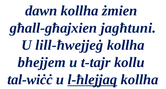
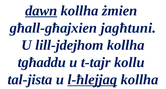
dawn underline: none -> present
lill-ħwejjeġ: lill-ħwejjeġ -> lill-jdejhom
bhejjem: bhejjem -> tgħaddu
tal-wiċċ: tal-wiċċ -> tal-jista
